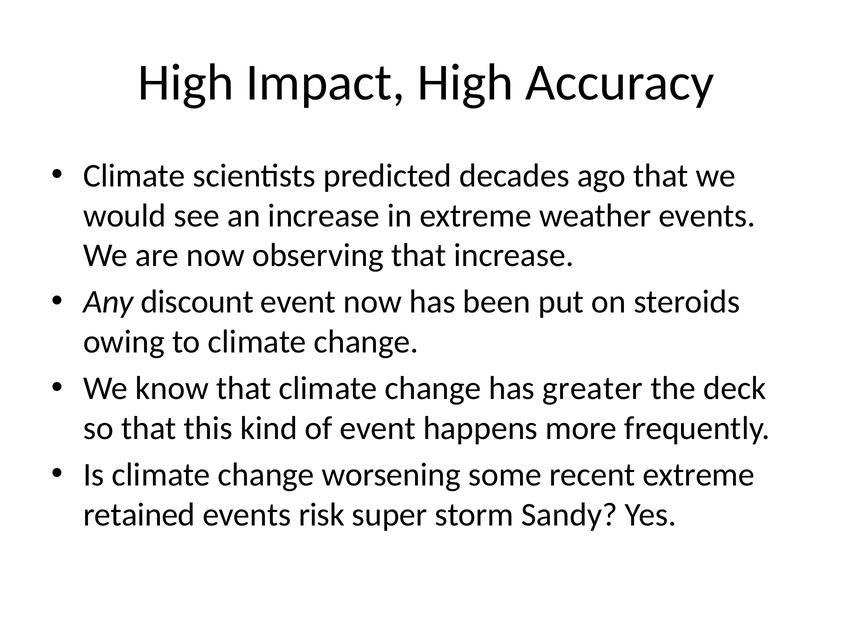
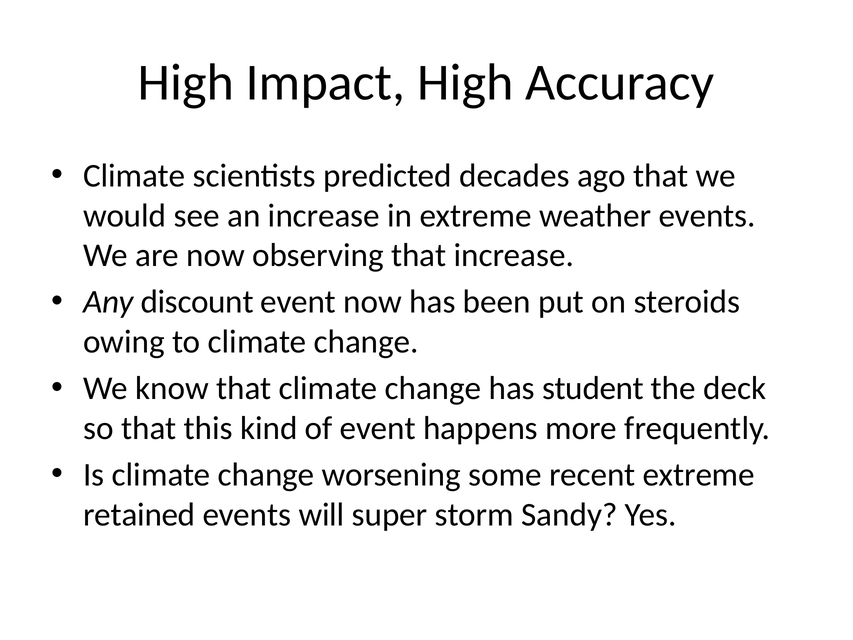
greater: greater -> student
risk: risk -> will
